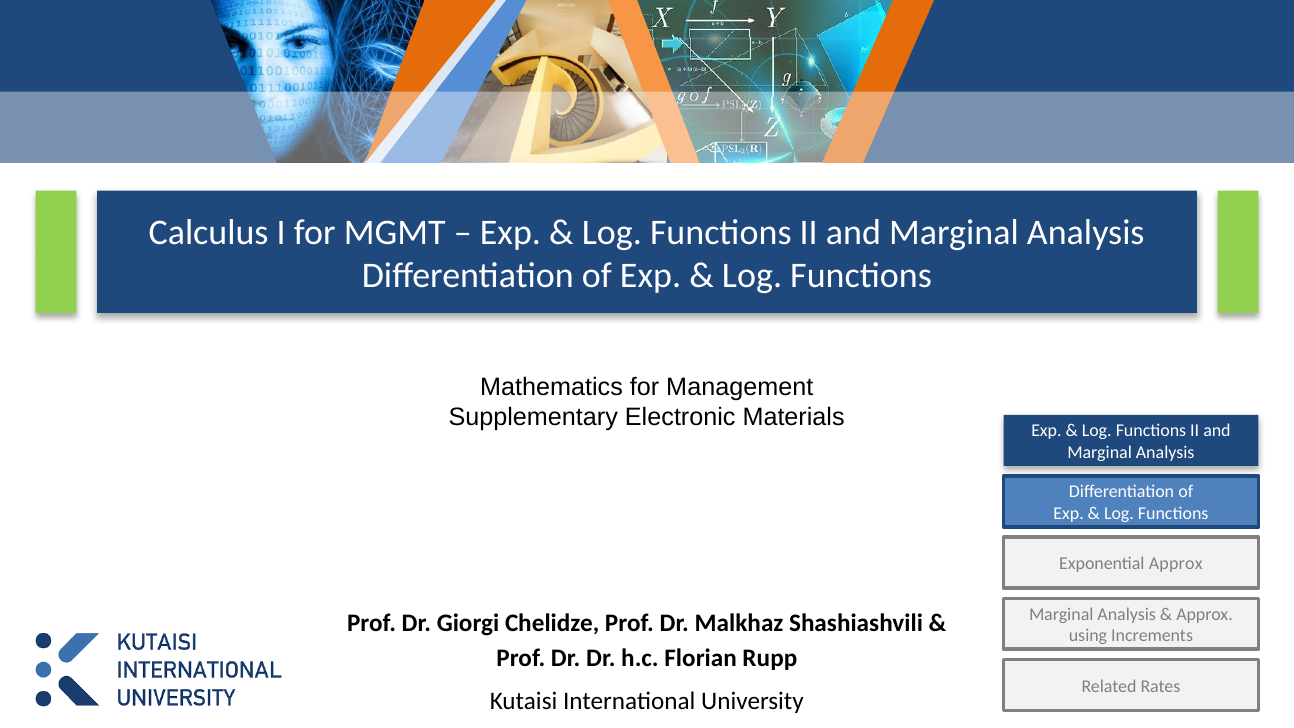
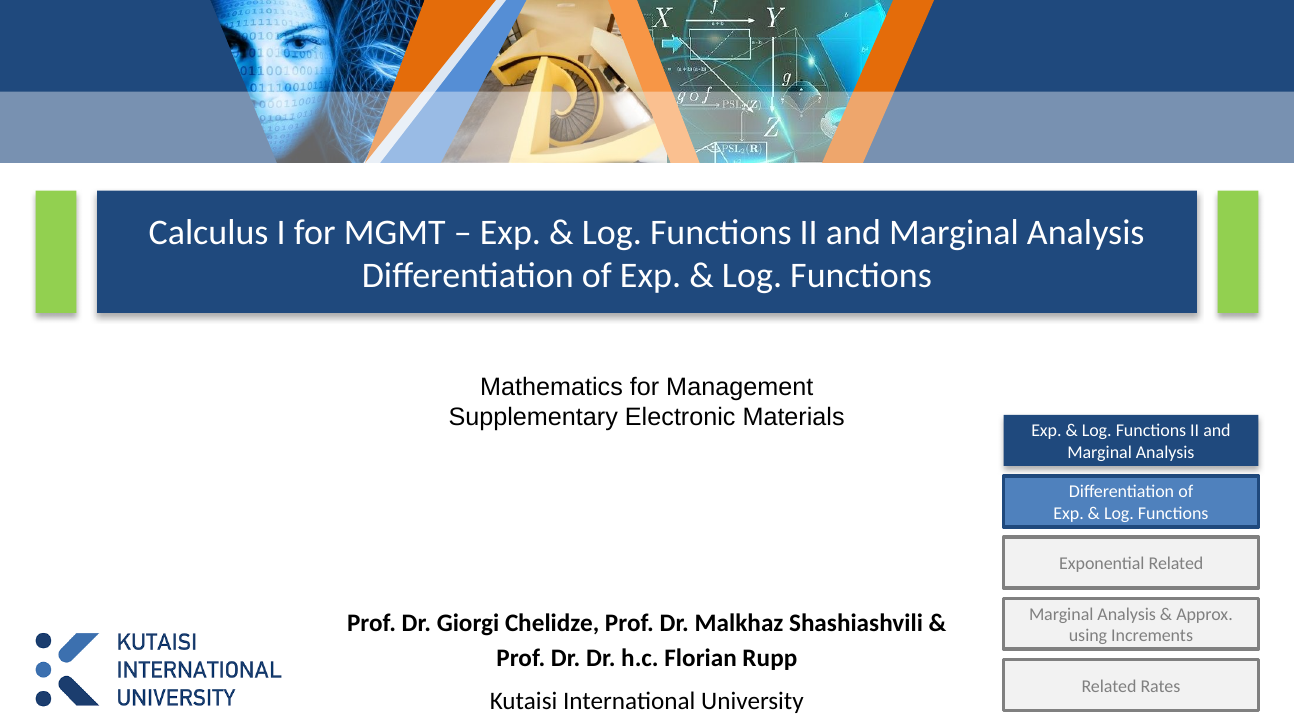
Exponential Approx: Approx -> Related
